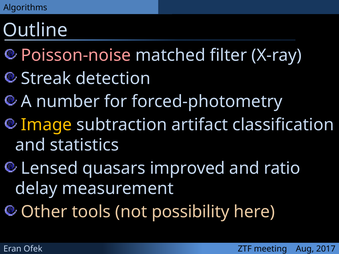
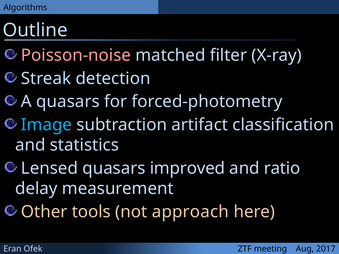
A number: number -> quasars
Image colour: yellow -> light blue
possibility: possibility -> approach
